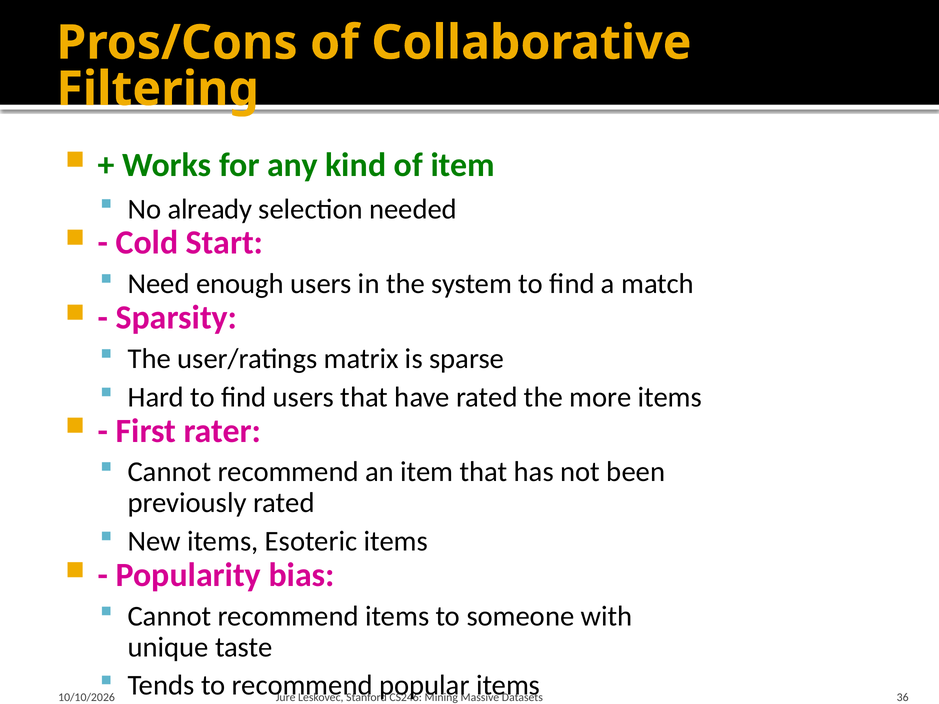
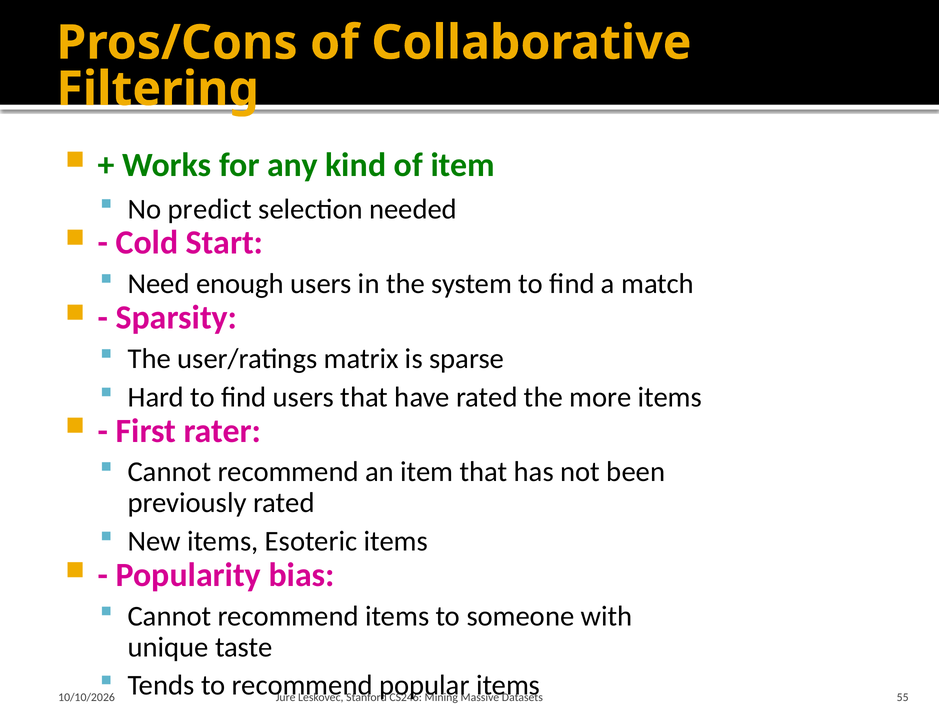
already: already -> predict
36: 36 -> 55
